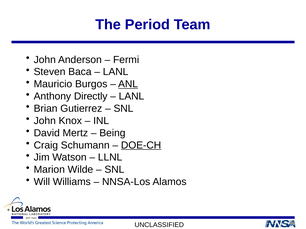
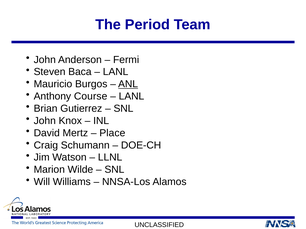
Directly: Directly -> Course
Being: Being -> Place
DOE-CH underline: present -> none
